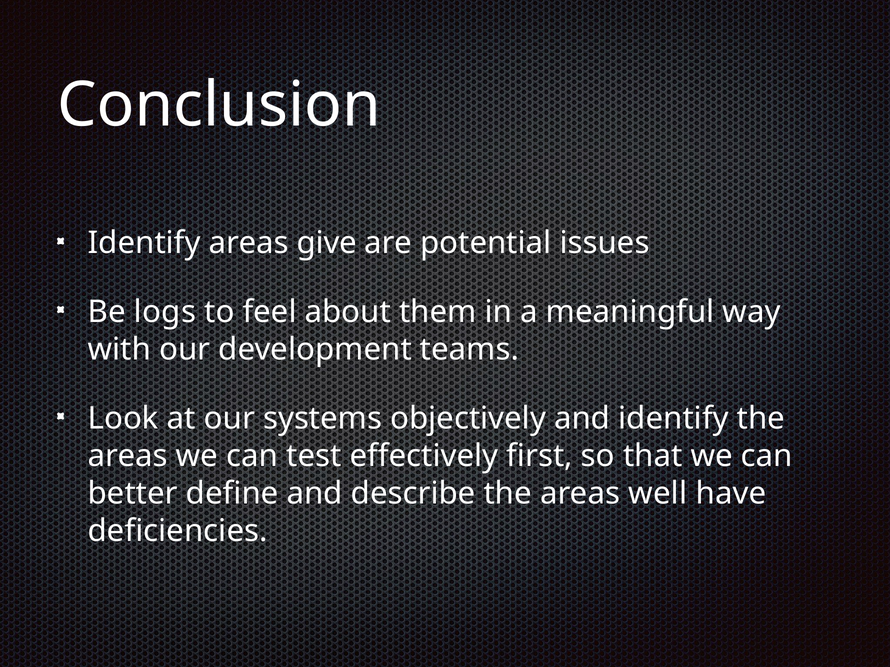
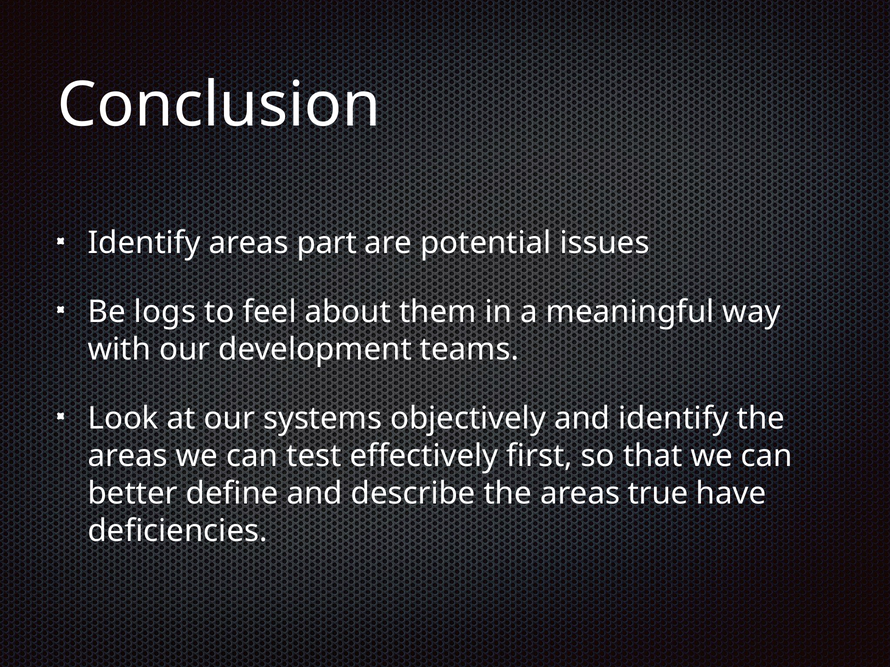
give: give -> part
well: well -> true
